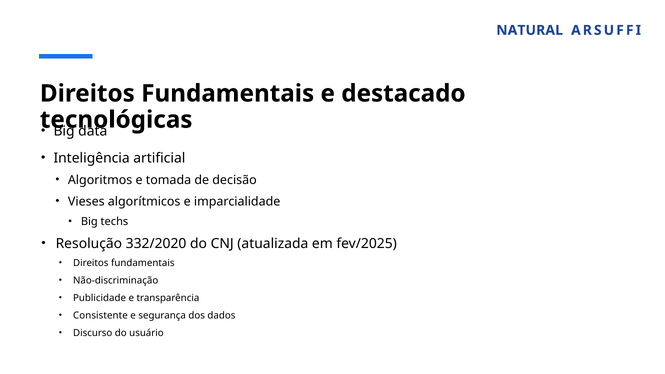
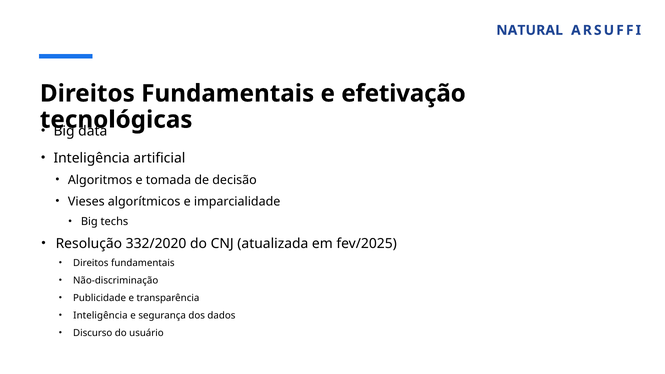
destacado: destacado -> efetivação
Consistente at (100, 315): Consistente -> Inteligência
